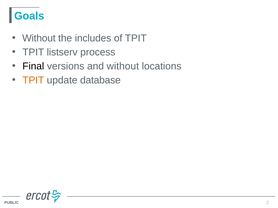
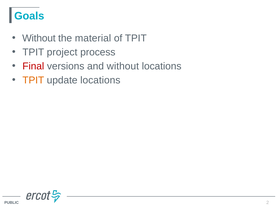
includes: includes -> material
listserv: listserv -> project
Final colour: black -> red
update database: database -> locations
